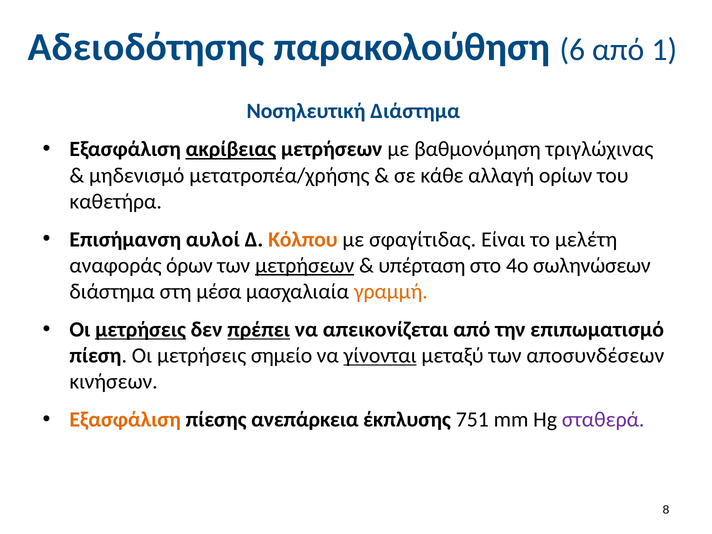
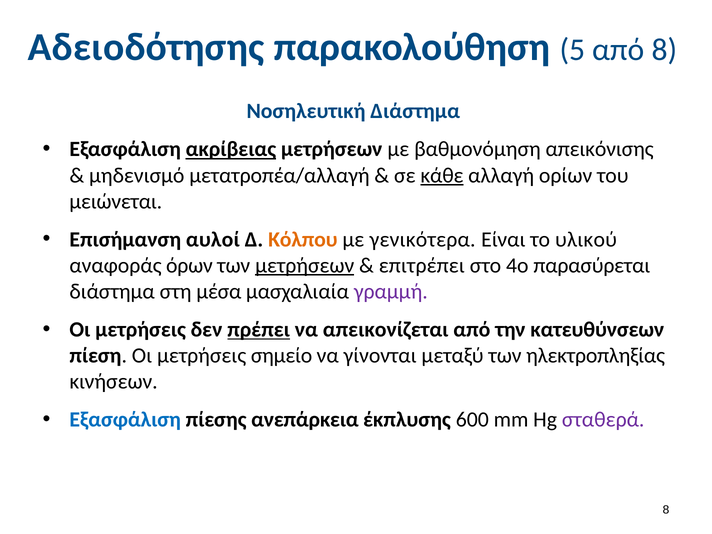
6: 6 -> 5
από 1: 1 -> 8
τριγλώχινας: τριγλώχινας -> απεικόνισης
μετατροπέα/χρήσης: μετατροπέα/χρήσης -> μετατροπέα/αλλαγή
κάθε underline: none -> present
καθετήρα: καθετήρα -> μειώνεται
σφαγίτιδας: σφαγίτιδας -> γενικότερα
μελέτη: μελέτη -> υλικού
υπέρταση: υπέρταση -> επιτρέπει
σωληνώσεων: σωληνώσεων -> παρασύρεται
γραμμή colour: orange -> purple
μετρήσεις at (141, 330) underline: present -> none
επιπωματισμό: επιπωματισμό -> κατευθύνσεων
γίνονται underline: present -> none
αποσυνδέσεων: αποσυνδέσεων -> ηλεκτροπληξίας
Εξασφάλιση at (125, 420) colour: orange -> blue
751: 751 -> 600
